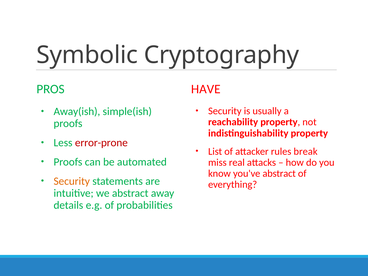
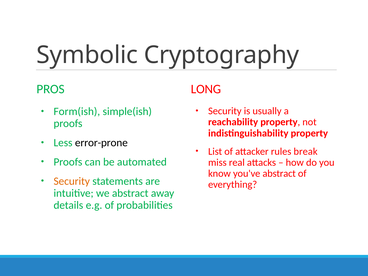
HAVE: HAVE -> LONG
Away(ish: Away(ish -> Form(ish
error-prone colour: red -> black
